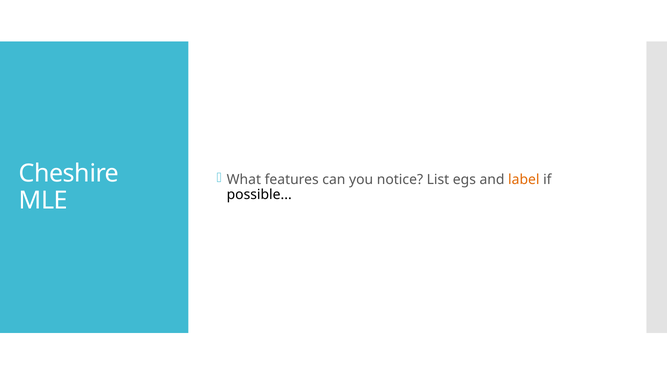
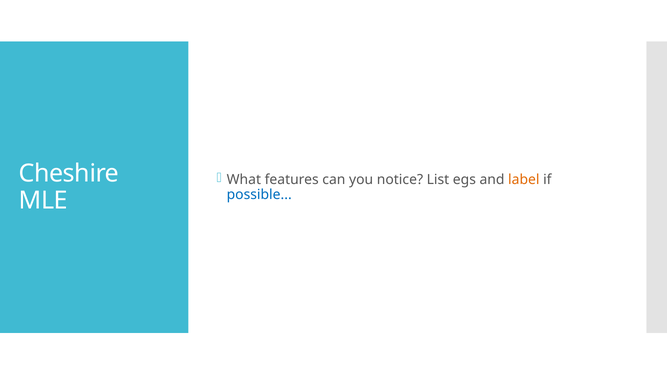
possible colour: black -> blue
